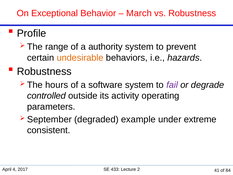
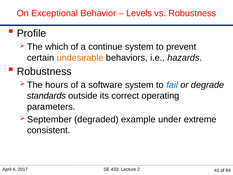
March: March -> Levels
range: range -> which
authority: authority -> continue
fail colour: purple -> blue
controlled: controlled -> standards
activity: activity -> correct
